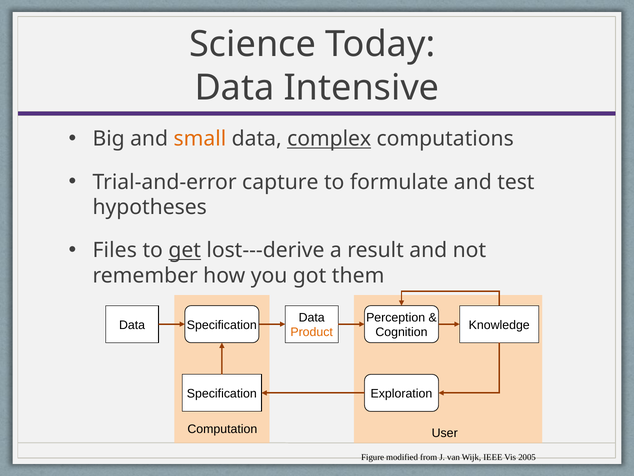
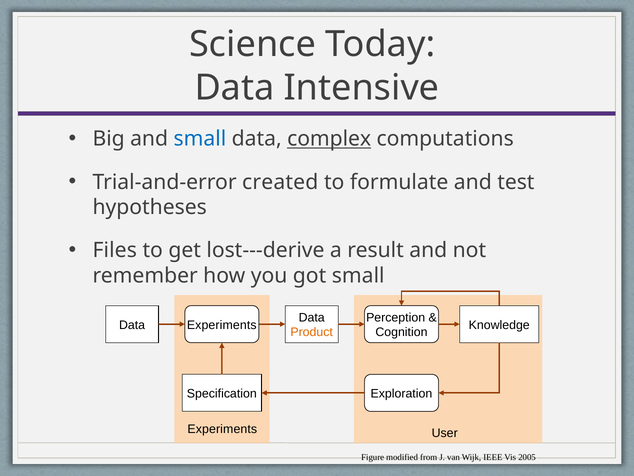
small at (200, 139) colour: orange -> blue
capture: capture -> created
get underline: present -> none
got them: them -> small
Specification at (222, 325): Specification -> Experiments
Computation at (222, 429): Computation -> Experiments
